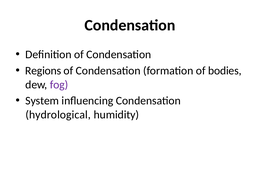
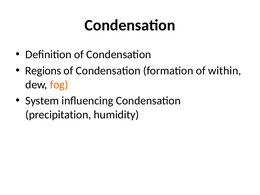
bodies: bodies -> within
fog colour: purple -> orange
hydrological: hydrological -> precipitation
